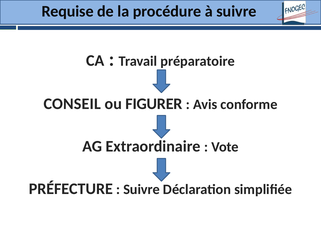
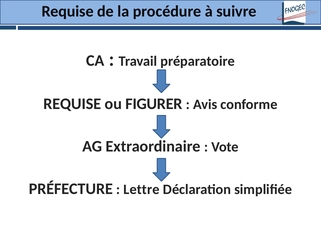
CONSEIL at (72, 104): CONSEIL -> REQUISE
Suivre at (142, 189): Suivre -> Lettre
